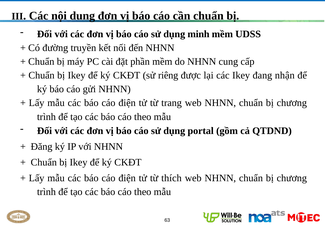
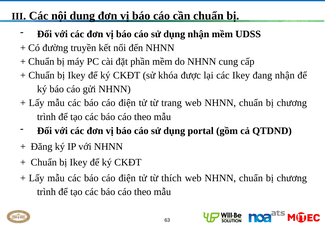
dụng minh: minh -> nhận
riêng: riêng -> khóa
